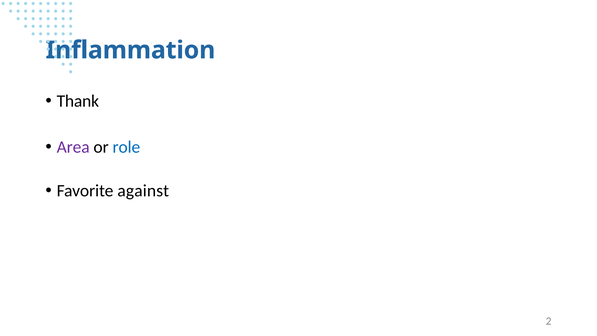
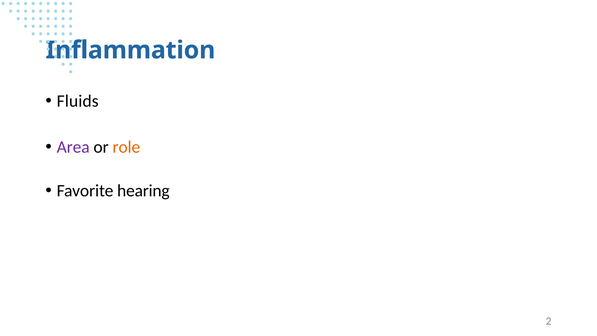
Thank: Thank -> Fluids
role colour: blue -> orange
against: against -> hearing
